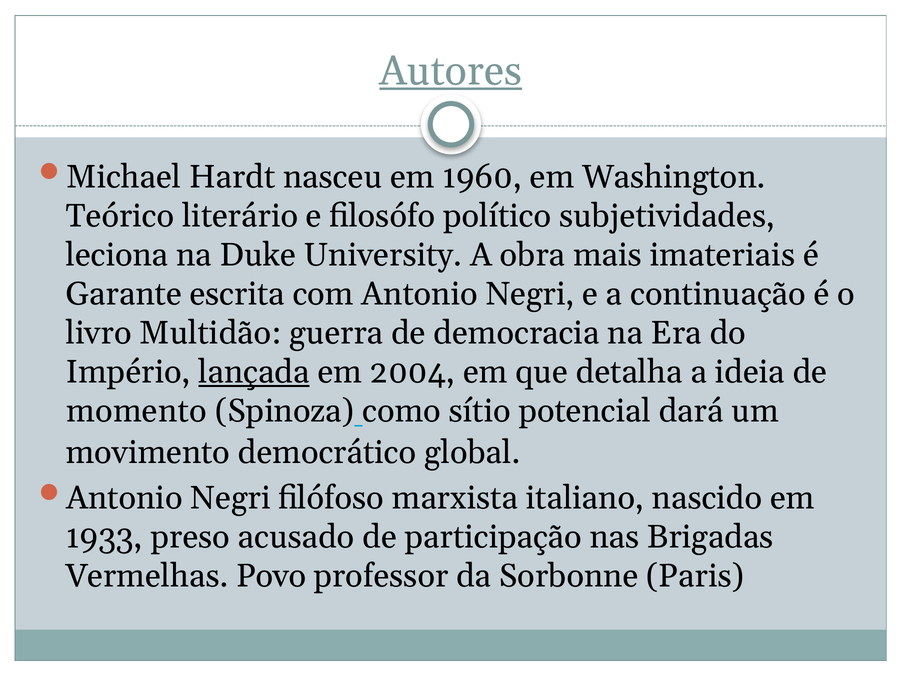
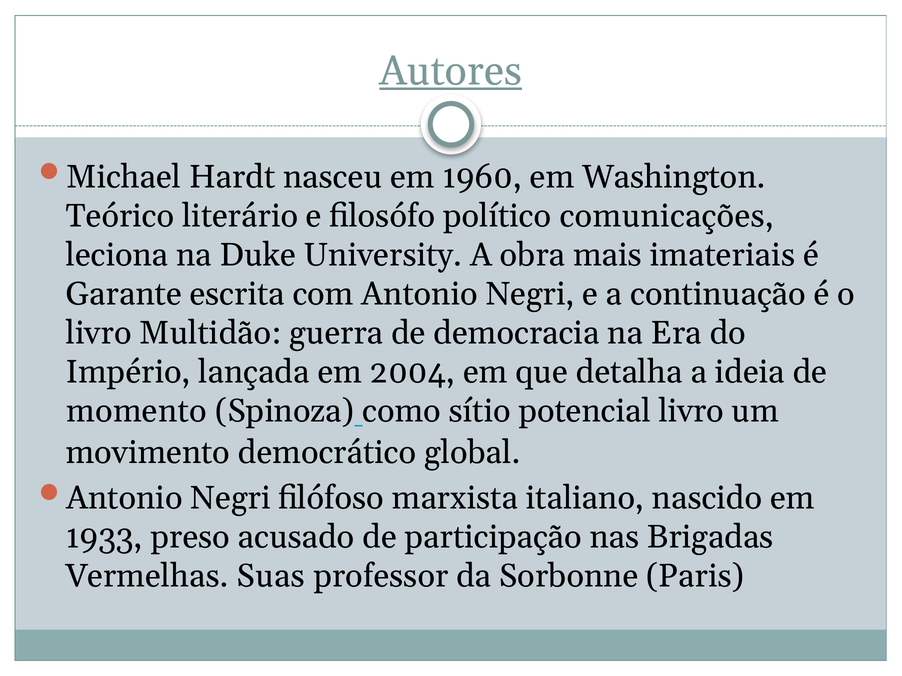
subjetividades: subjetividades -> comunicações
lançada underline: present -> none
potencial dará: dará -> livro
Povo: Povo -> Suas
